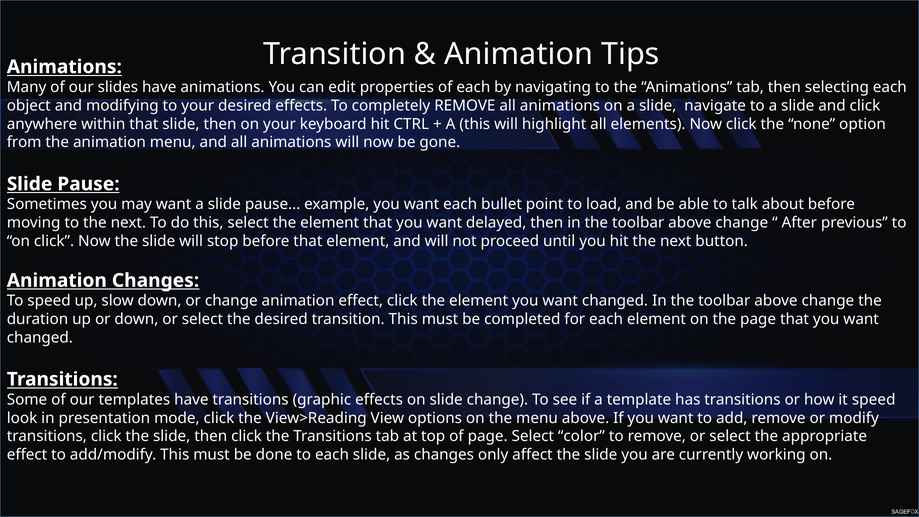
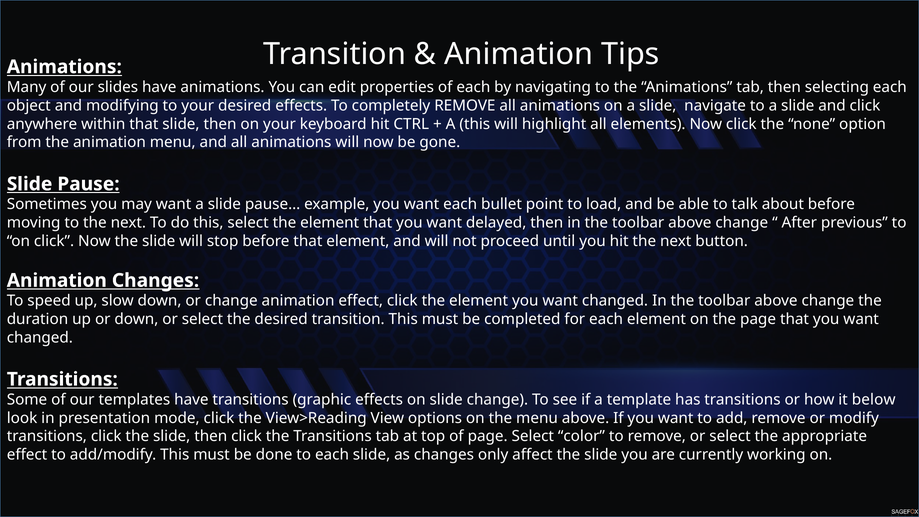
it speed: speed -> below
